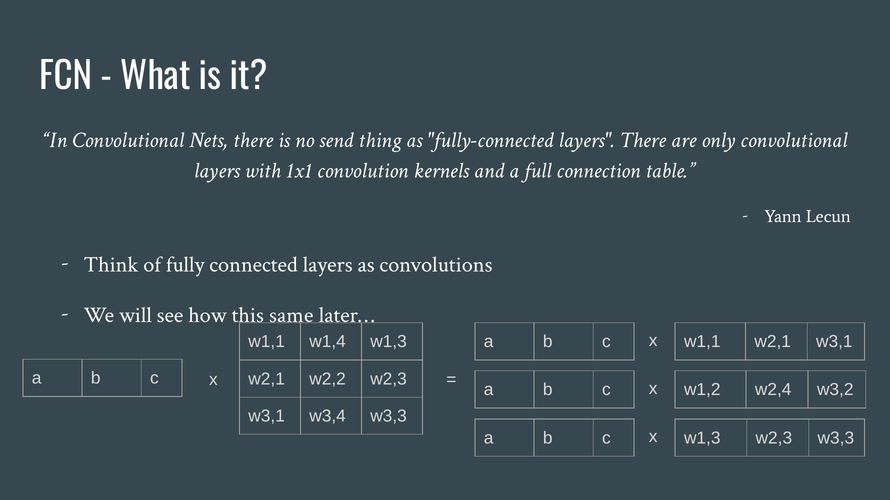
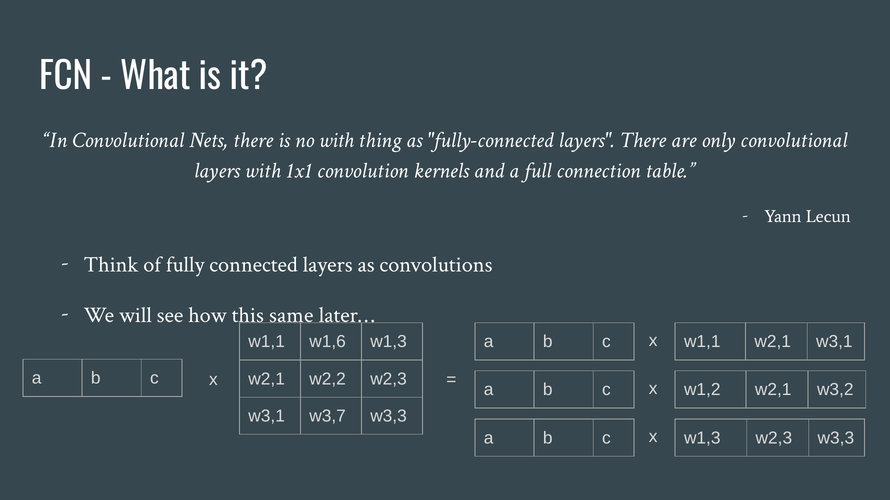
no send: send -> with
w1,4: w1,4 -> w1,6
w1,2 w2,4: w2,4 -> w2,1
w3,4: w3,4 -> w3,7
